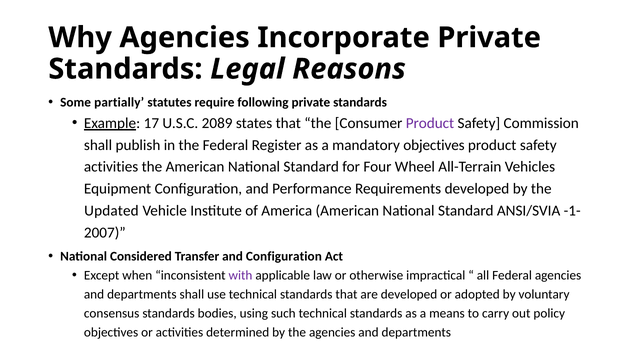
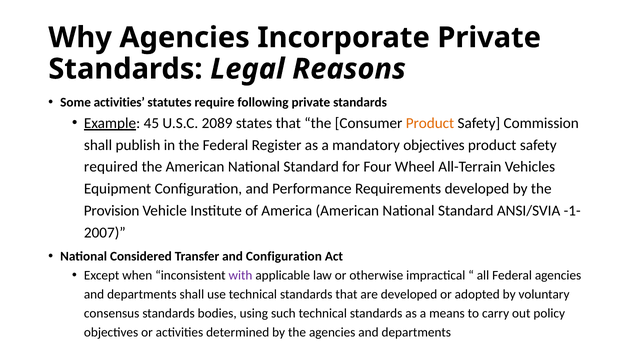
Some partially: partially -> activities
17: 17 -> 45
Product at (430, 123) colour: purple -> orange
activities at (111, 167): activities -> required
Updated: Updated -> Provision
